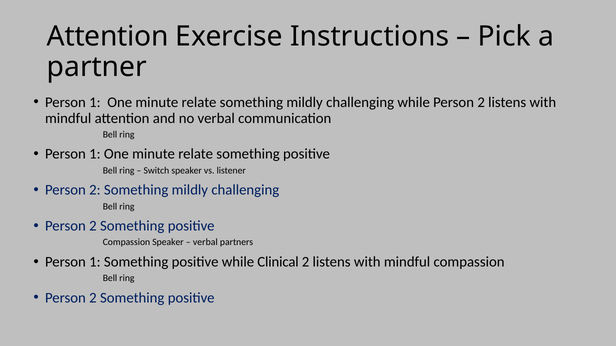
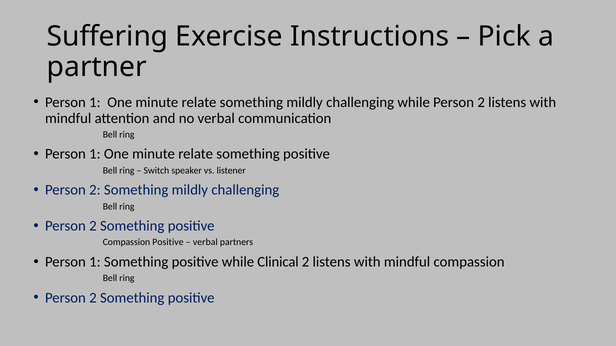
Attention at (108, 37): Attention -> Suffering
Compassion Speaker: Speaker -> Positive
